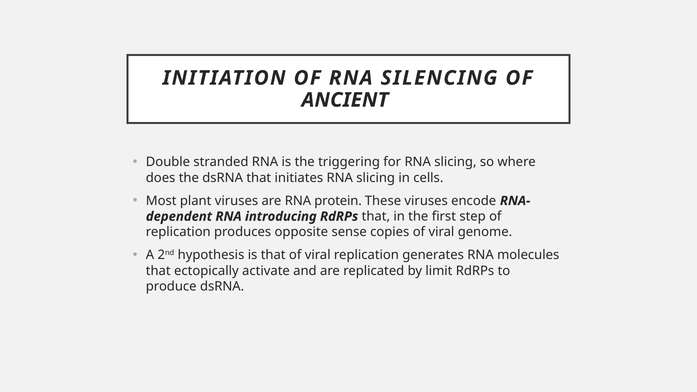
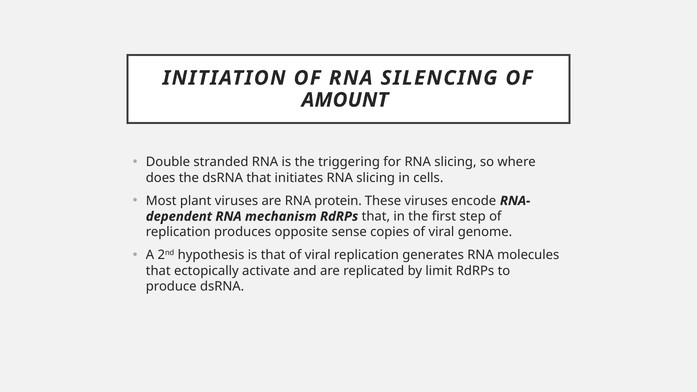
ANCIENT: ANCIENT -> AMOUNT
introducing: introducing -> mechanism
